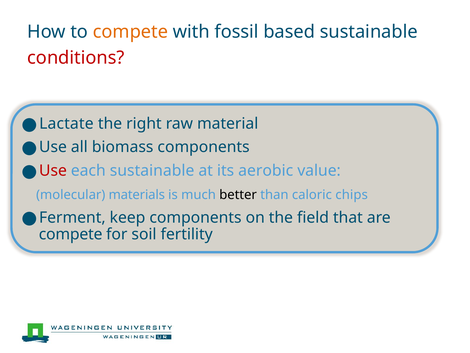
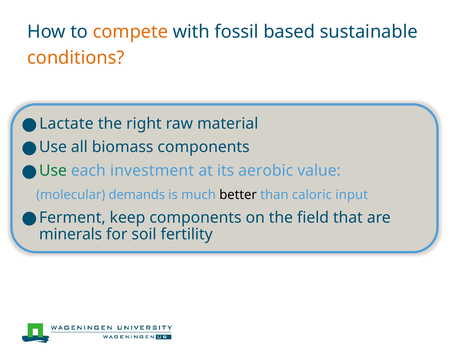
conditions colour: red -> orange
Use at (53, 170) colour: red -> green
each sustainable: sustainable -> investment
materials: materials -> demands
chips: chips -> input
compete at (71, 234): compete -> minerals
